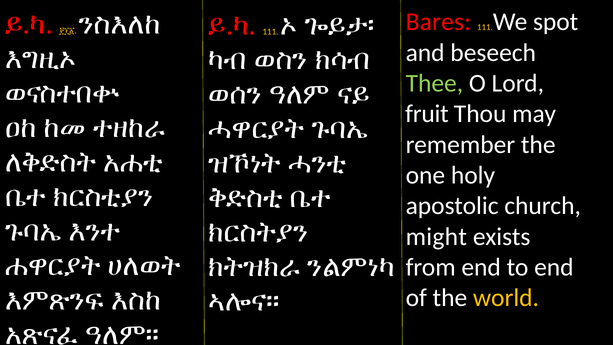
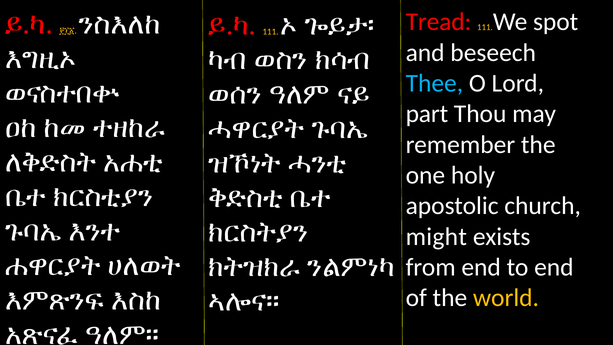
Bares: Bares -> Tread
Thee colour: light green -> light blue
fruit: fruit -> part
